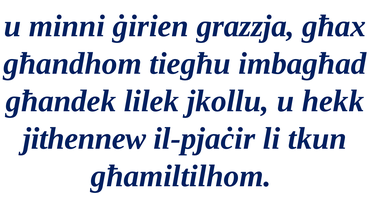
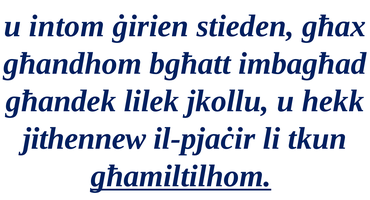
minni: minni -> intom
grazzja: grazzja -> stieden
tiegħu: tiegħu -> bgħatt
għamiltilhom underline: none -> present
